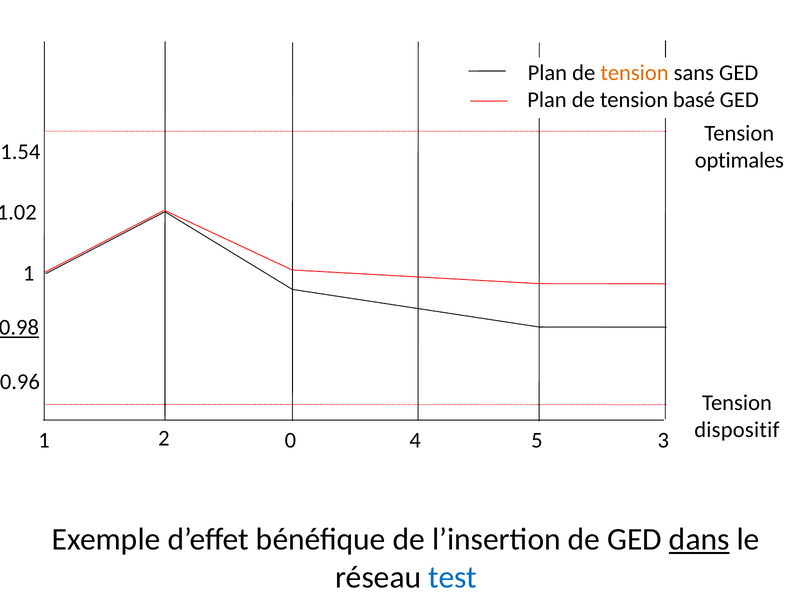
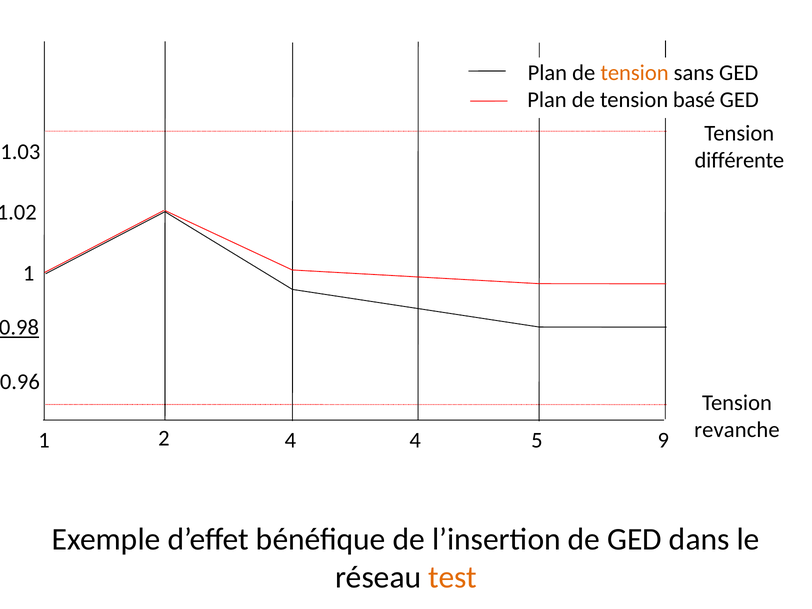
1.54: 1.54 -> 1.03
optimales: optimales -> différente
dispositif: dispositif -> revanche
1 0: 0 -> 4
3: 3 -> 9
dans underline: present -> none
test colour: blue -> orange
